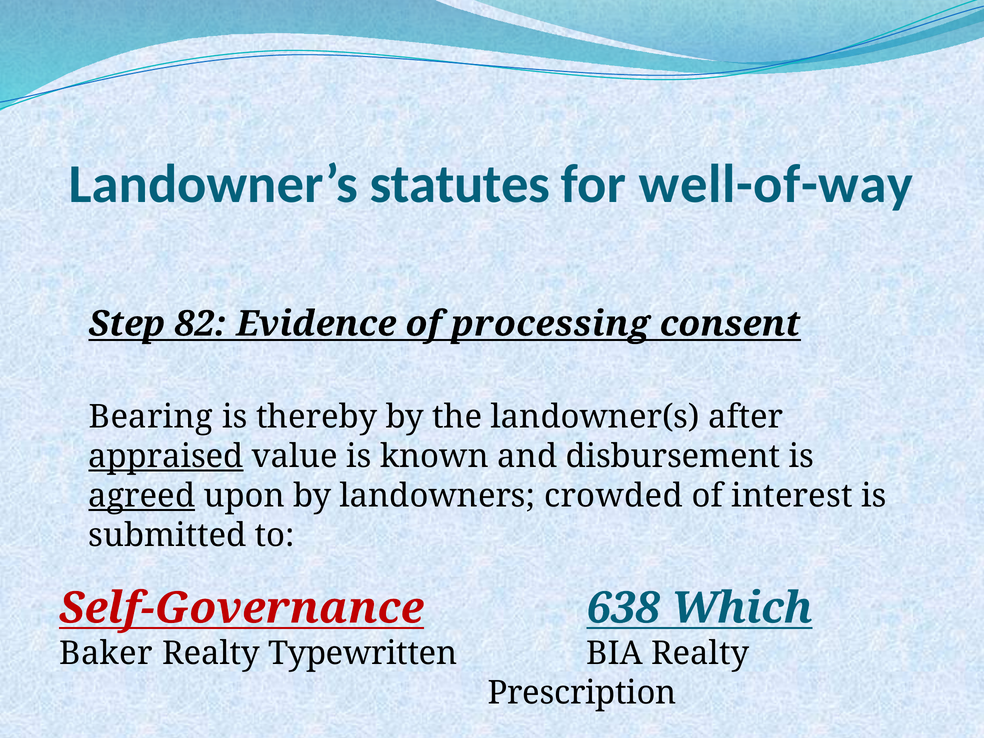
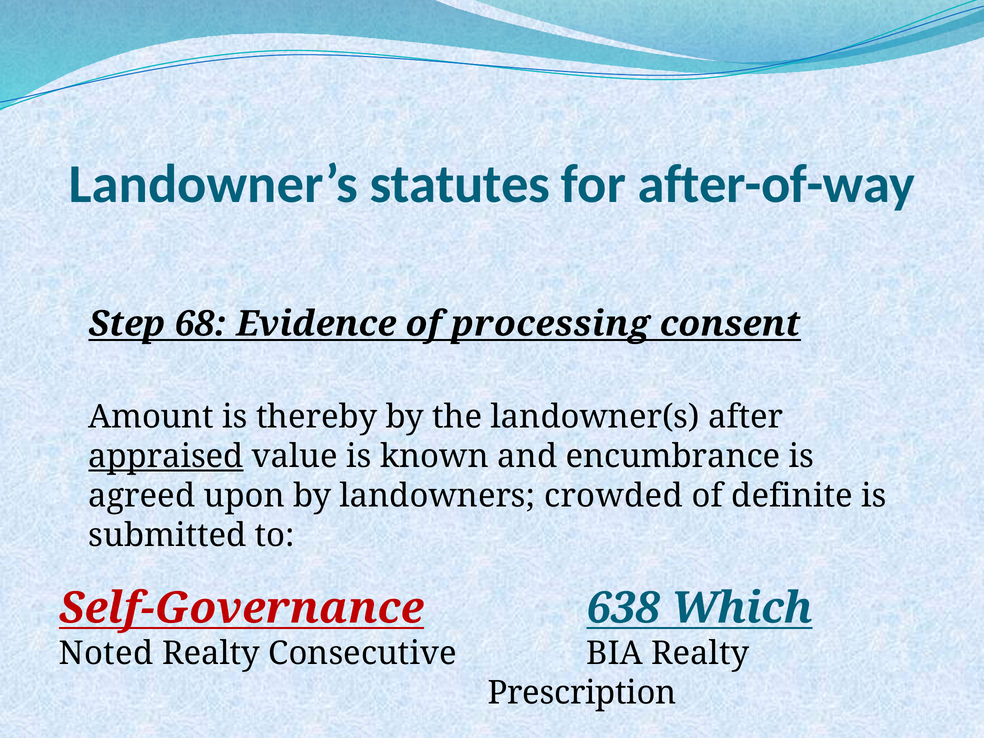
well-of-way: well-of-way -> after-of-way
82: 82 -> 68
Bearing: Bearing -> Amount
disbursement: disbursement -> encumbrance
agreed underline: present -> none
interest: interest -> definite
Baker: Baker -> Noted
Typewritten: Typewritten -> Consecutive
